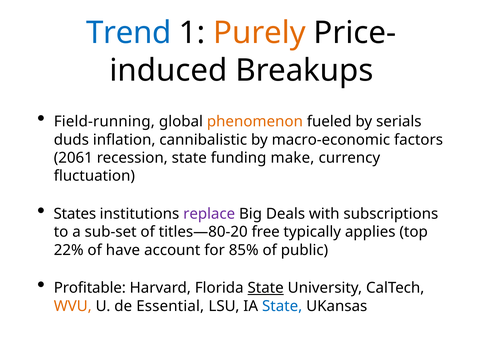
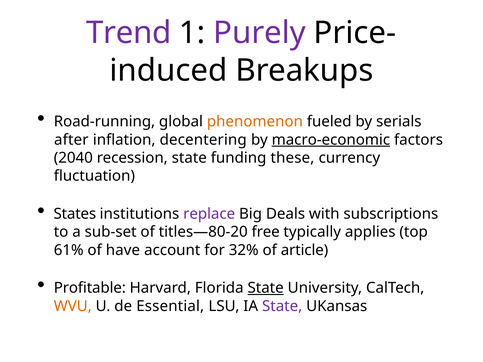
Trend colour: blue -> purple
Purely colour: orange -> purple
Field-running: Field-running -> Road-running
duds: duds -> after
cannibalistic: cannibalistic -> decentering
macro-economic underline: none -> present
2061: 2061 -> 2040
make: make -> these
22%: 22% -> 61%
85%: 85% -> 32%
public: public -> article
State at (282, 306) colour: blue -> purple
